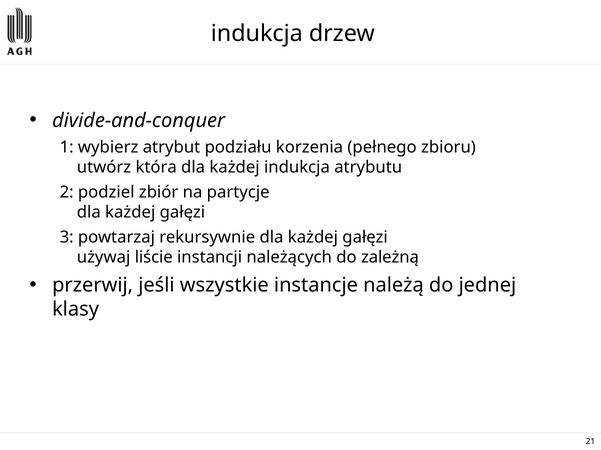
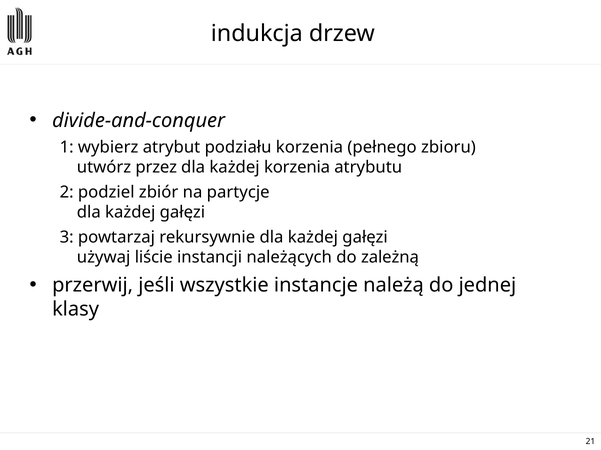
która: która -> przez
każdej indukcja: indukcja -> korzenia
